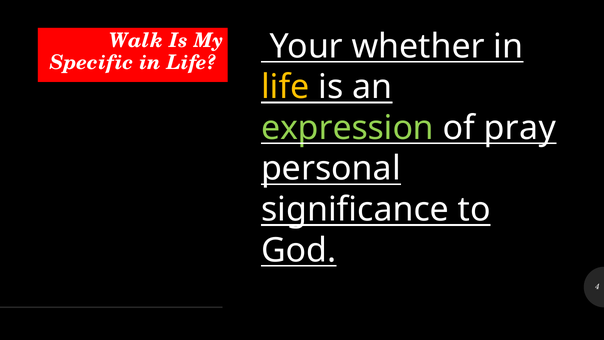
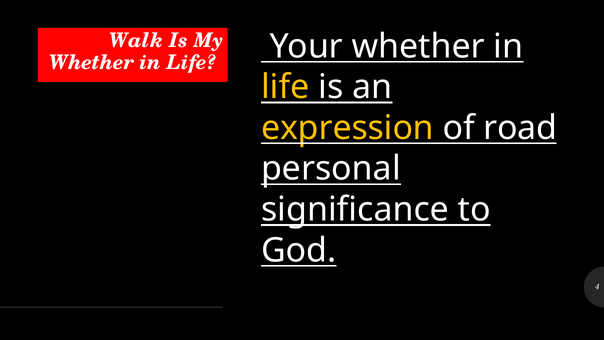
Specific at (91, 63): Specific -> Whether
expression colour: light green -> yellow
pray: pray -> road
